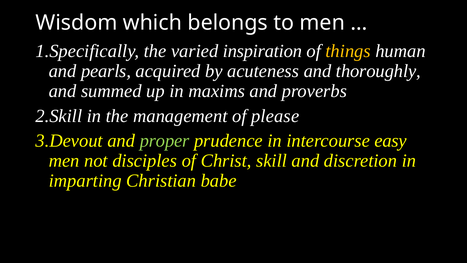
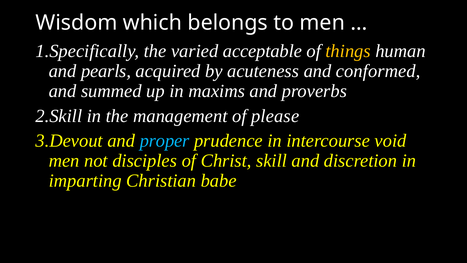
inspiration: inspiration -> acceptable
thoroughly: thoroughly -> conformed
proper colour: light green -> light blue
easy: easy -> void
